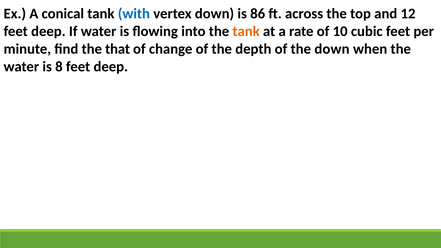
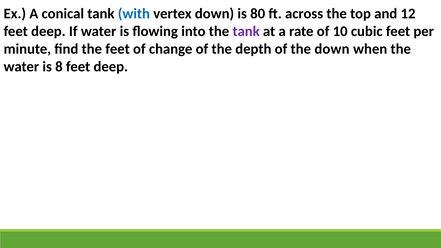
86: 86 -> 80
tank at (246, 31) colour: orange -> purple
the that: that -> feet
